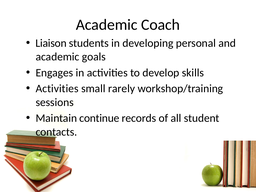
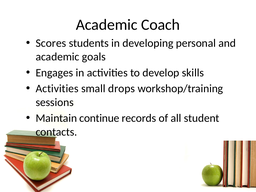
Liaison: Liaison -> Scores
rarely: rarely -> drops
